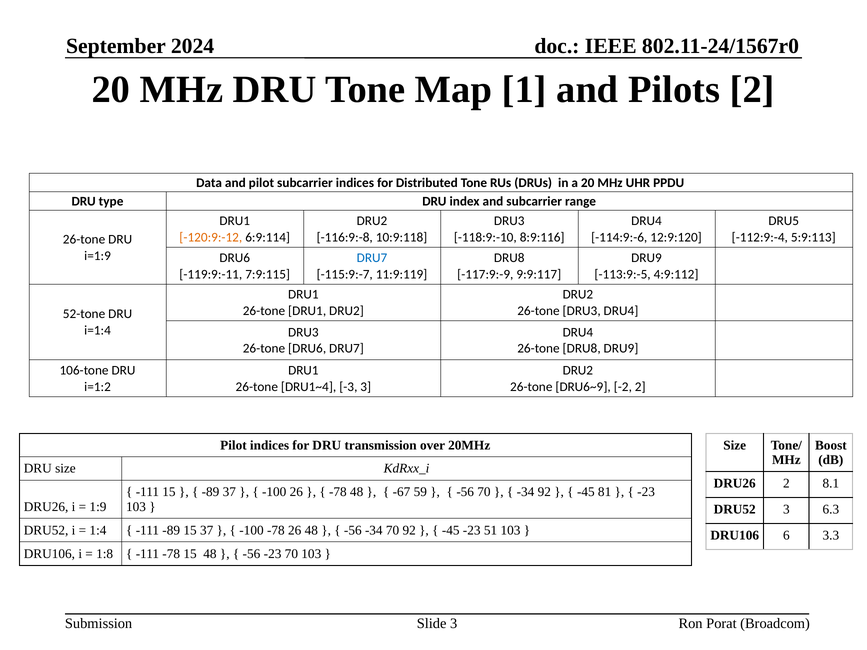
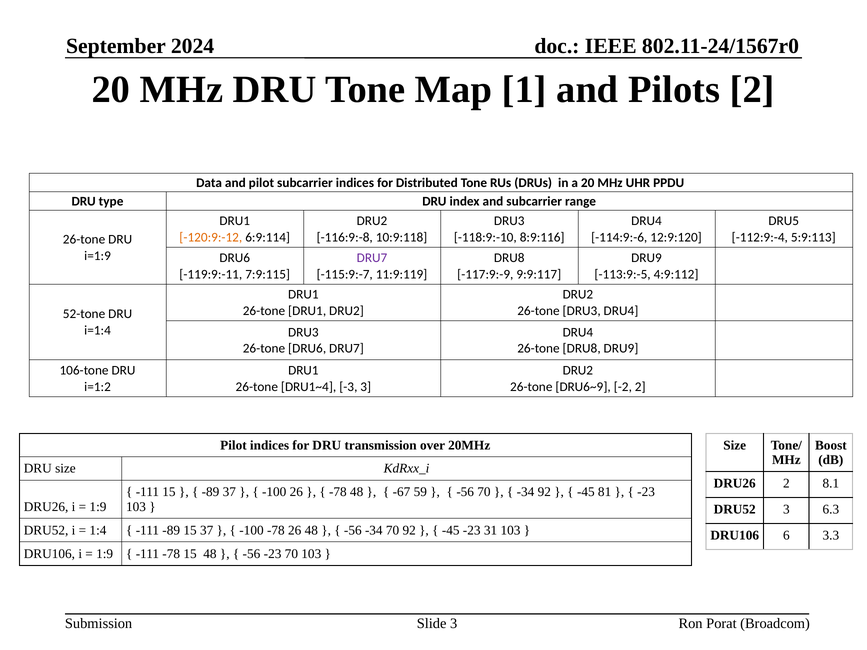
DRU7 at (372, 258) colour: blue -> purple
51: 51 -> 31
1:8 at (105, 554): 1:8 -> 1:9
